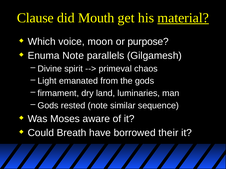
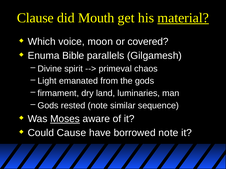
purpose: purpose -> covered
Enuma Note: Note -> Bible
Moses underline: none -> present
Breath: Breath -> Cause
borrowed their: their -> note
